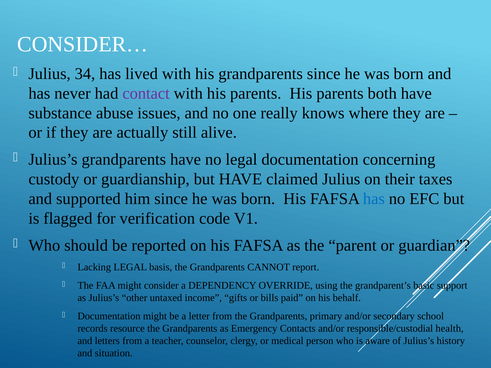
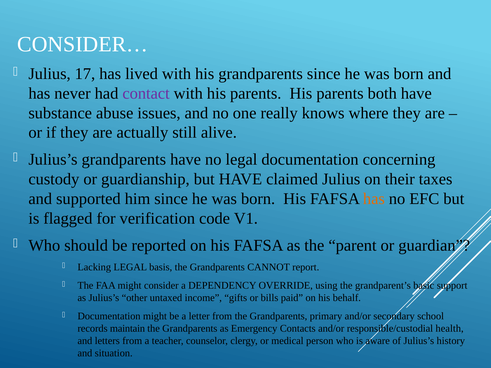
34: 34 -> 17
has at (374, 199) colour: blue -> orange
resource: resource -> maintain
